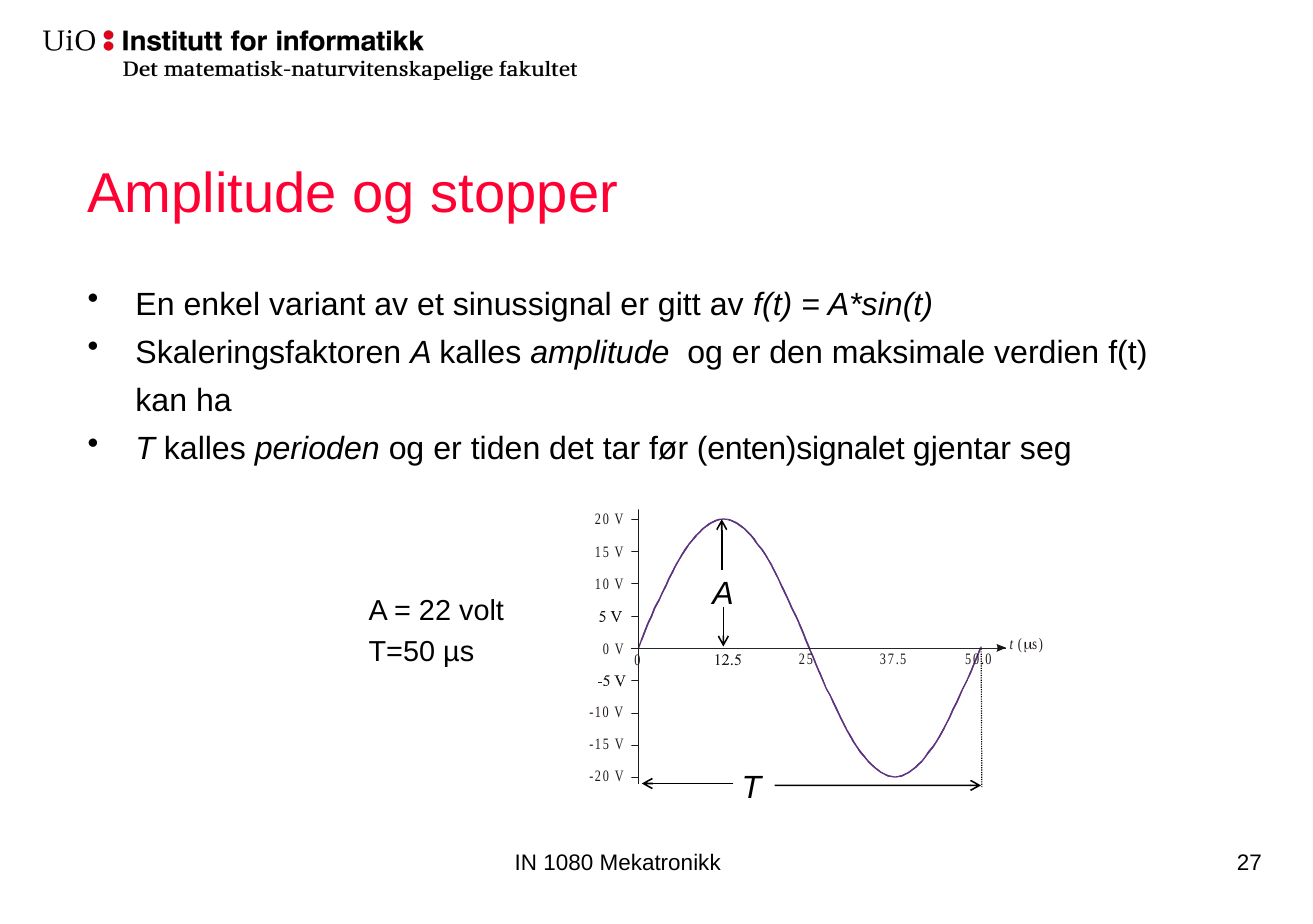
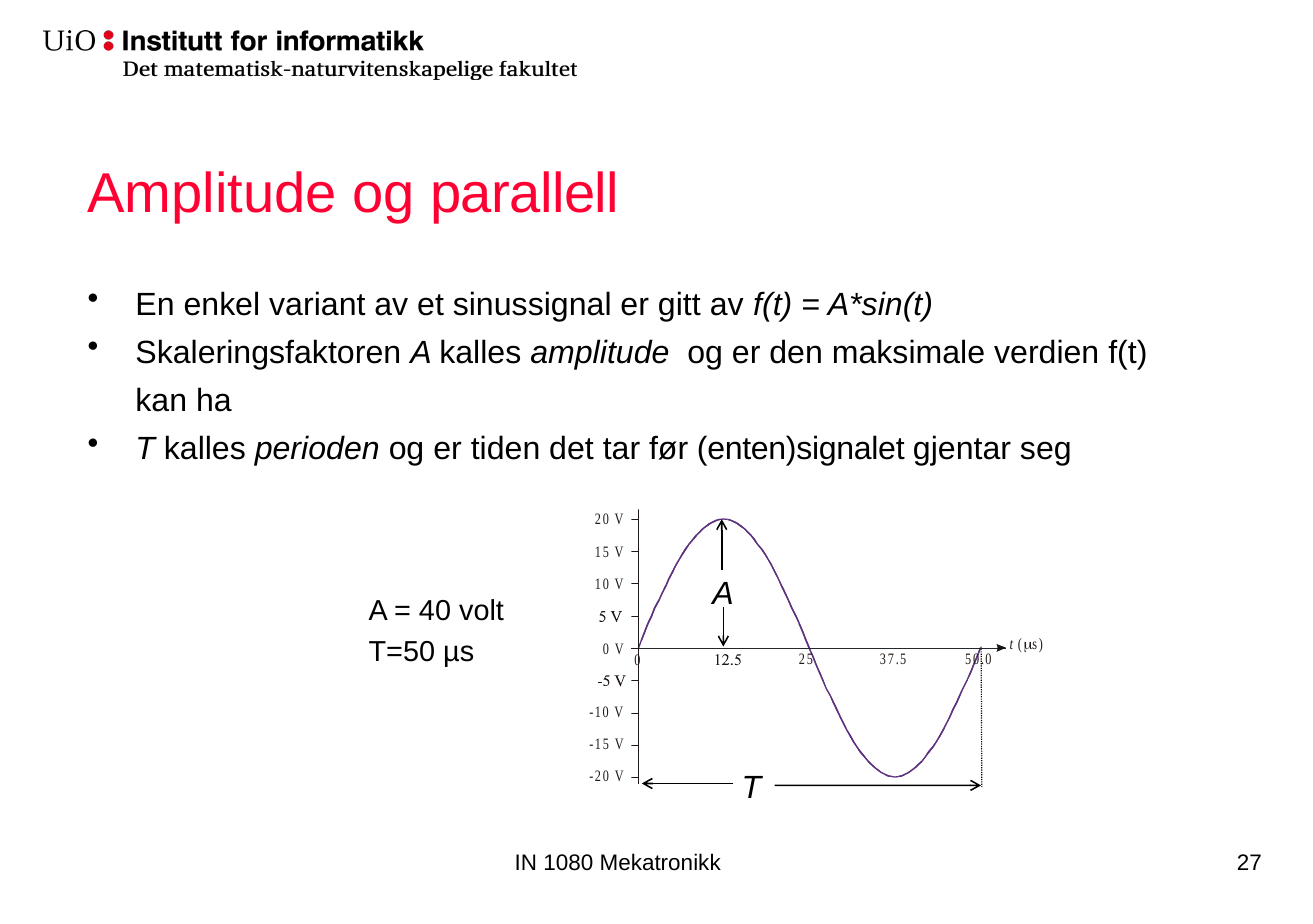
stopper: stopper -> parallell
22: 22 -> 40
